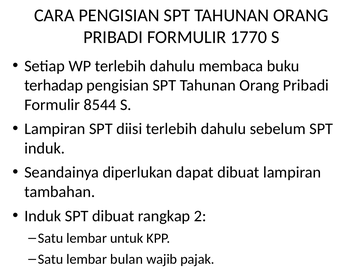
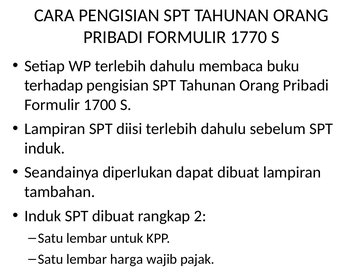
8544: 8544 -> 1700
bulan: bulan -> harga
